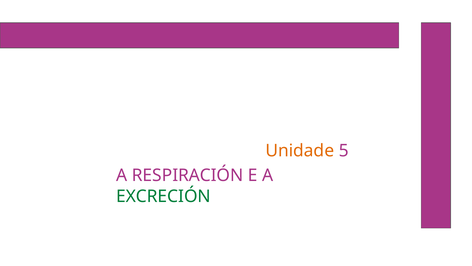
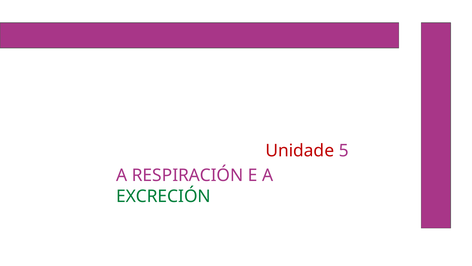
Unidade colour: orange -> red
